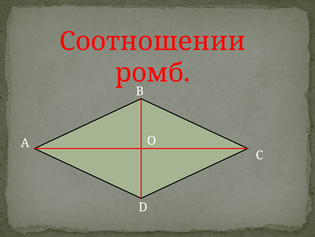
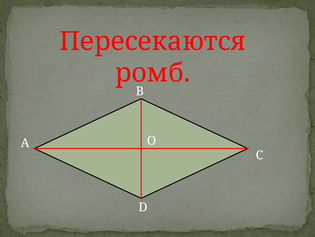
Соотношении: Соотношении -> Пересекаются
